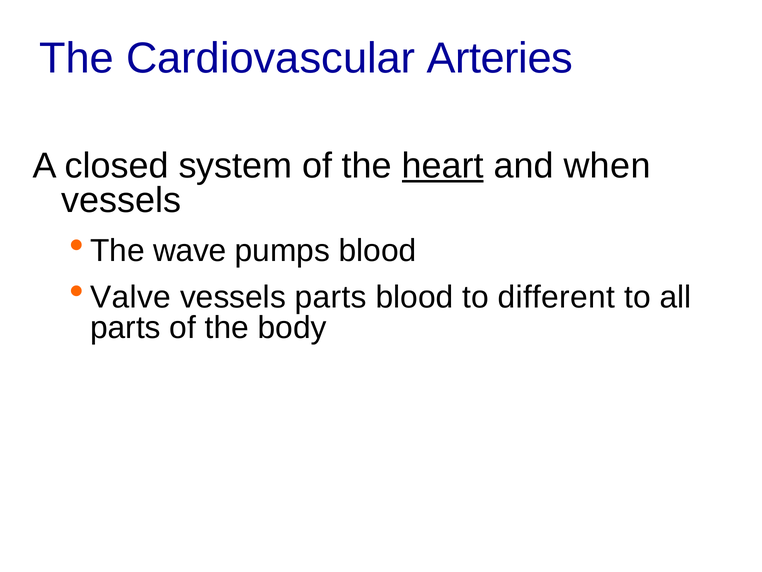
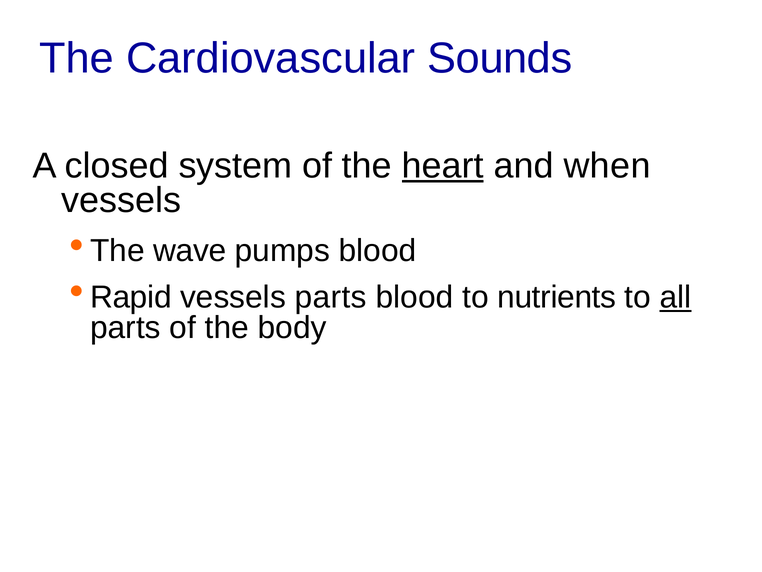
Arteries: Arteries -> Sounds
Valve: Valve -> Rapid
different: different -> nutrients
all underline: none -> present
